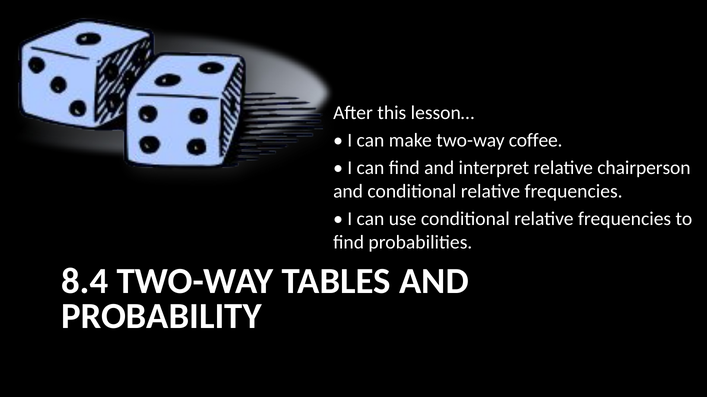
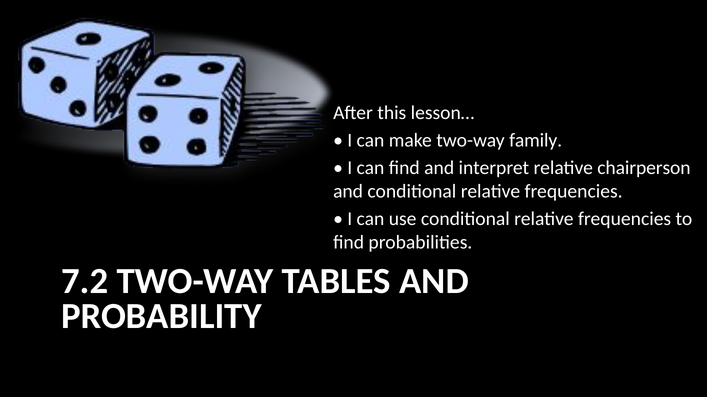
coffee: coffee -> family
8.4: 8.4 -> 7.2
